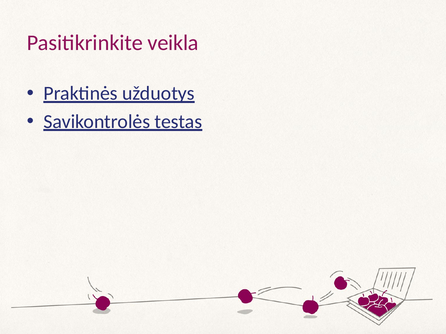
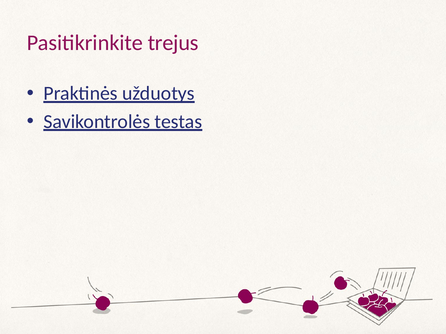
veikla: veikla -> trejus
